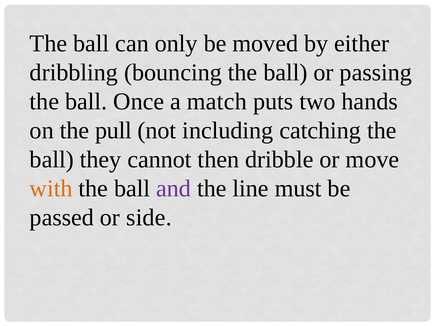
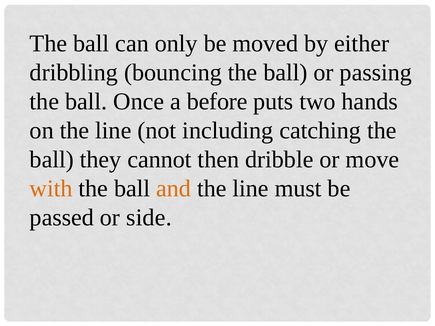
match: match -> before
on the pull: pull -> line
and colour: purple -> orange
